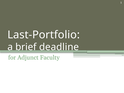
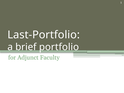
deadline: deadline -> portfolio
